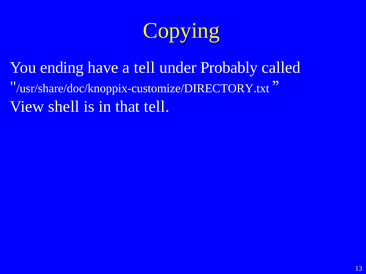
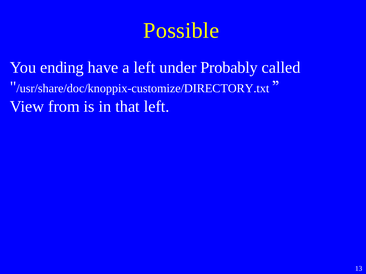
Copying: Copying -> Possible
a tell: tell -> left
shell: shell -> from
that tell: tell -> left
